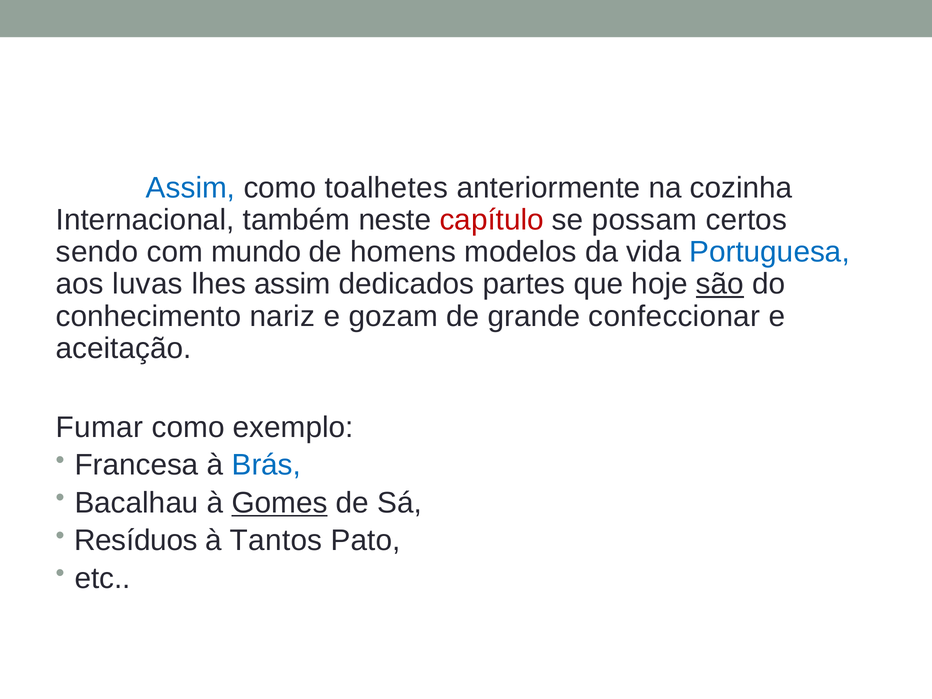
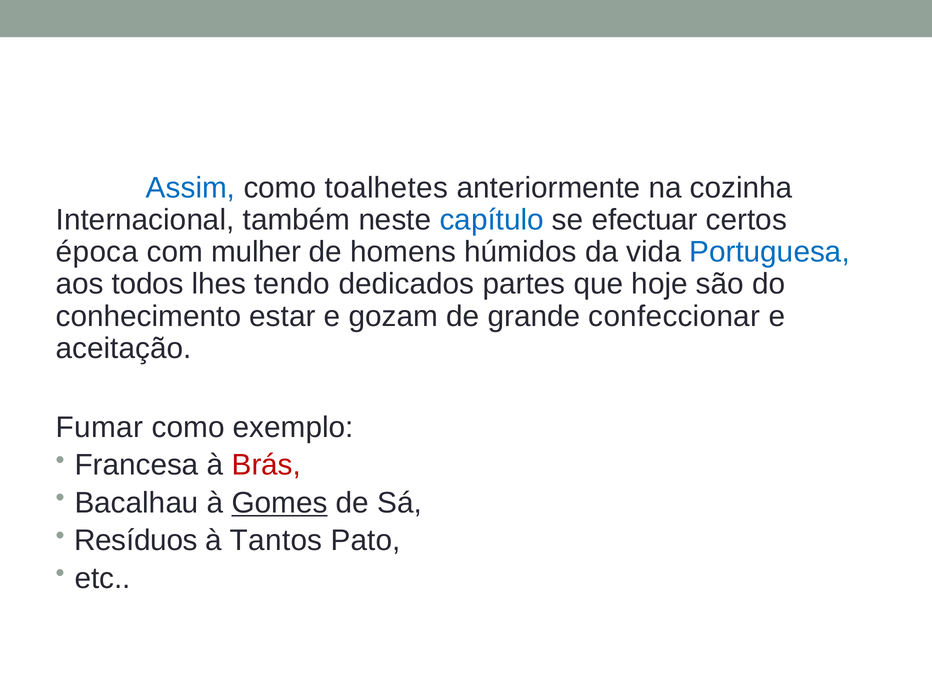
capítulo colour: red -> blue
possam: possam -> efectuar
sendo: sendo -> época
mundo: mundo -> mulher
modelos: modelos -> húmidos
luvas: luvas -> todos
lhes assim: assim -> tendo
são underline: present -> none
nariz: nariz -> estar
Brás colour: blue -> red
